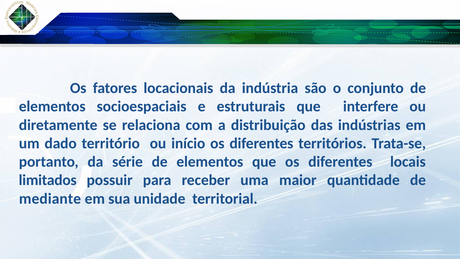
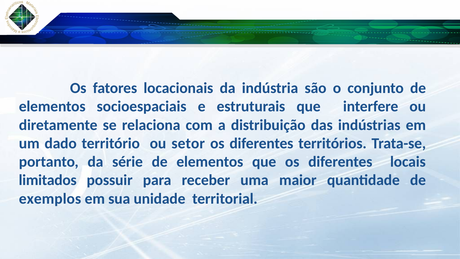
início: início -> setor
mediante: mediante -> exemplos
